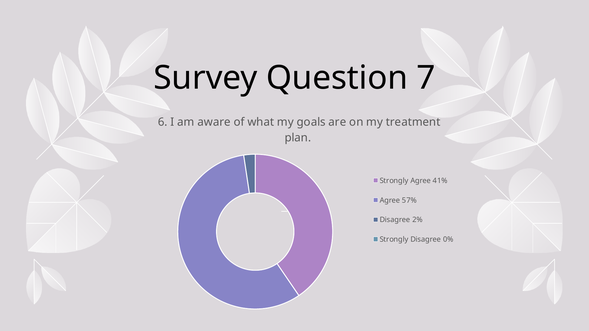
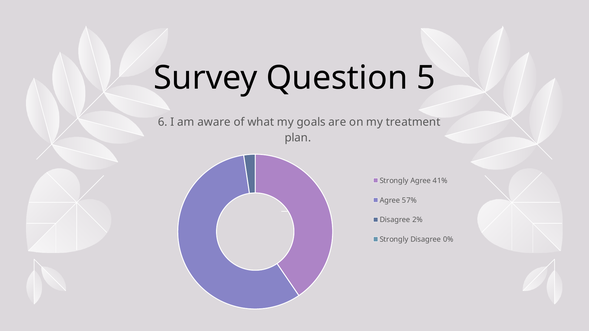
7: 7 -> 5
